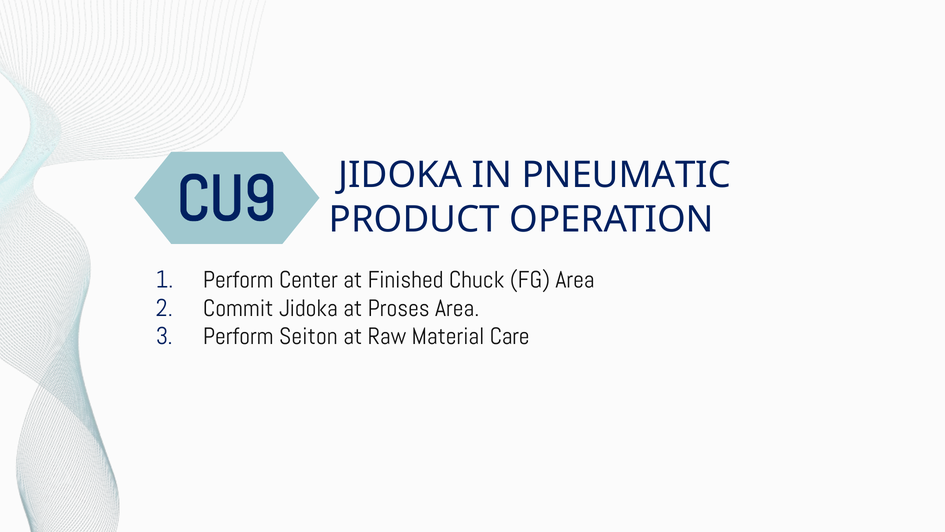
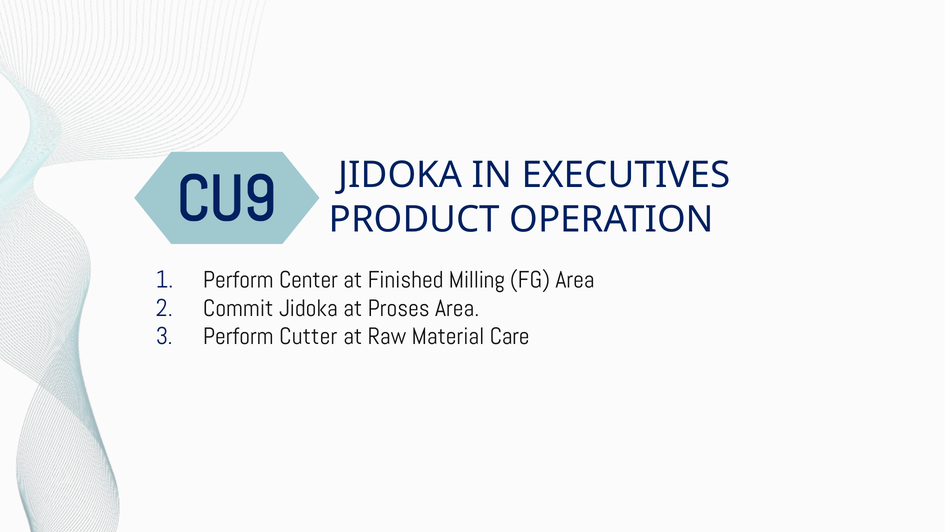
PNEUMATIC: PNEUMATIC -> EXECUTIVES
Chuck: Chuck -> Milling
Seiton: Seiton -> Cutter
